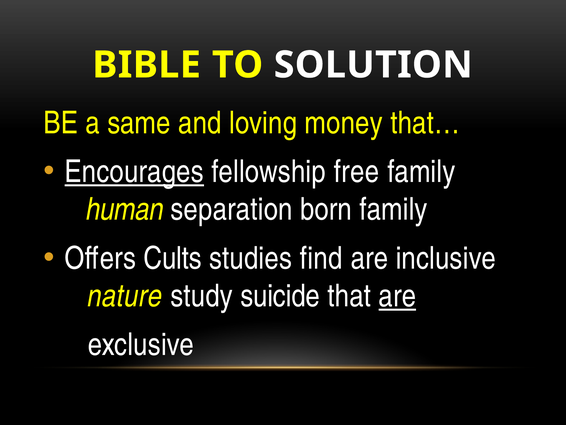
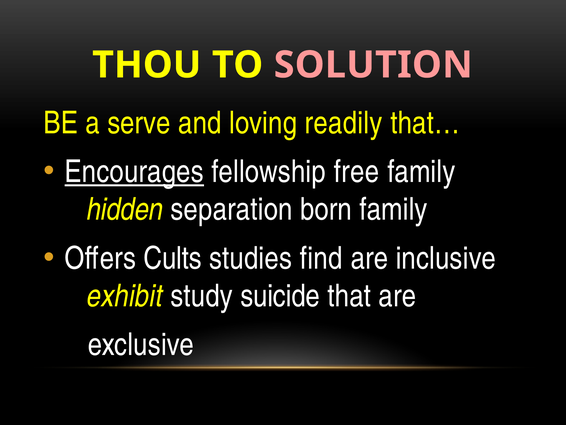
BIBLE: BIBLE -> THOU
SOLUTION colour: white -> pink
same: same -> serve
money: money -> readily
human: human -> hidden
nature: nature -> exhibit
are at (397, 296) underline: present -> none
